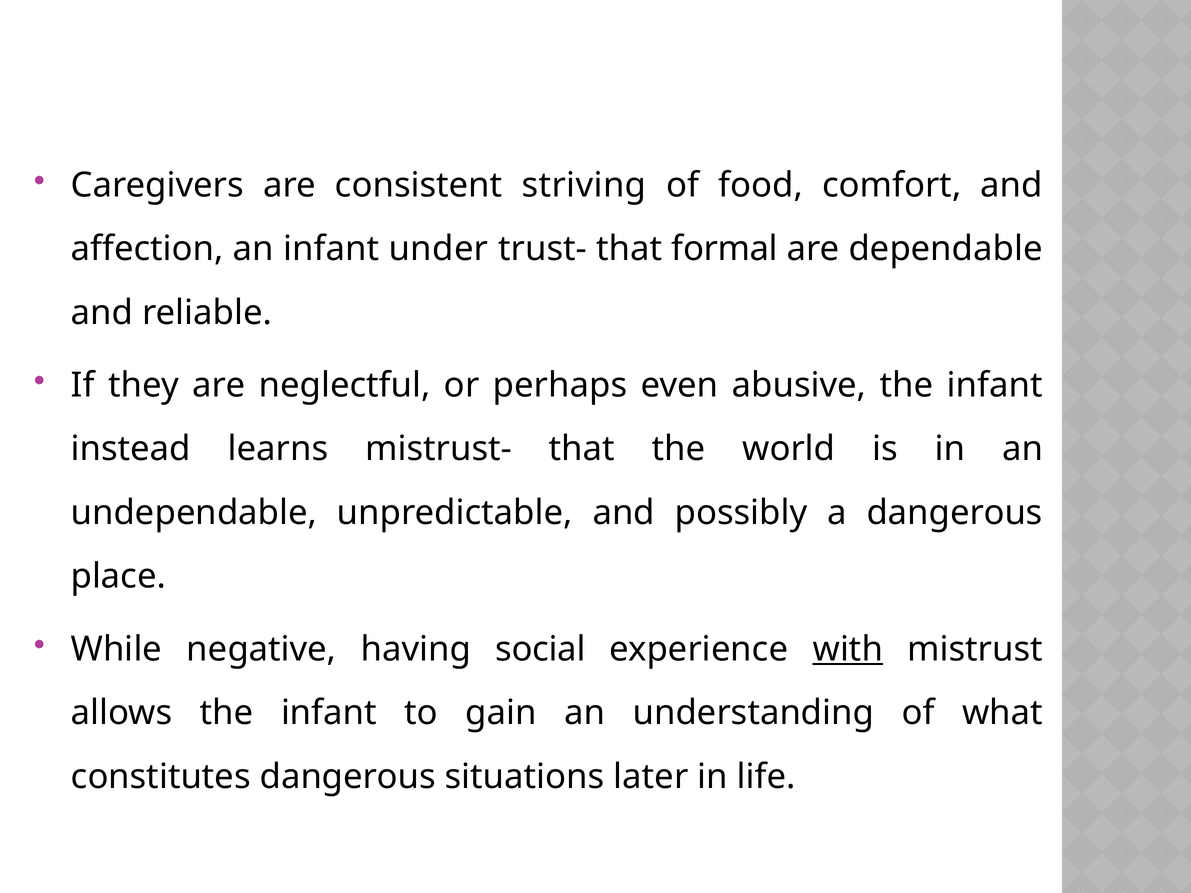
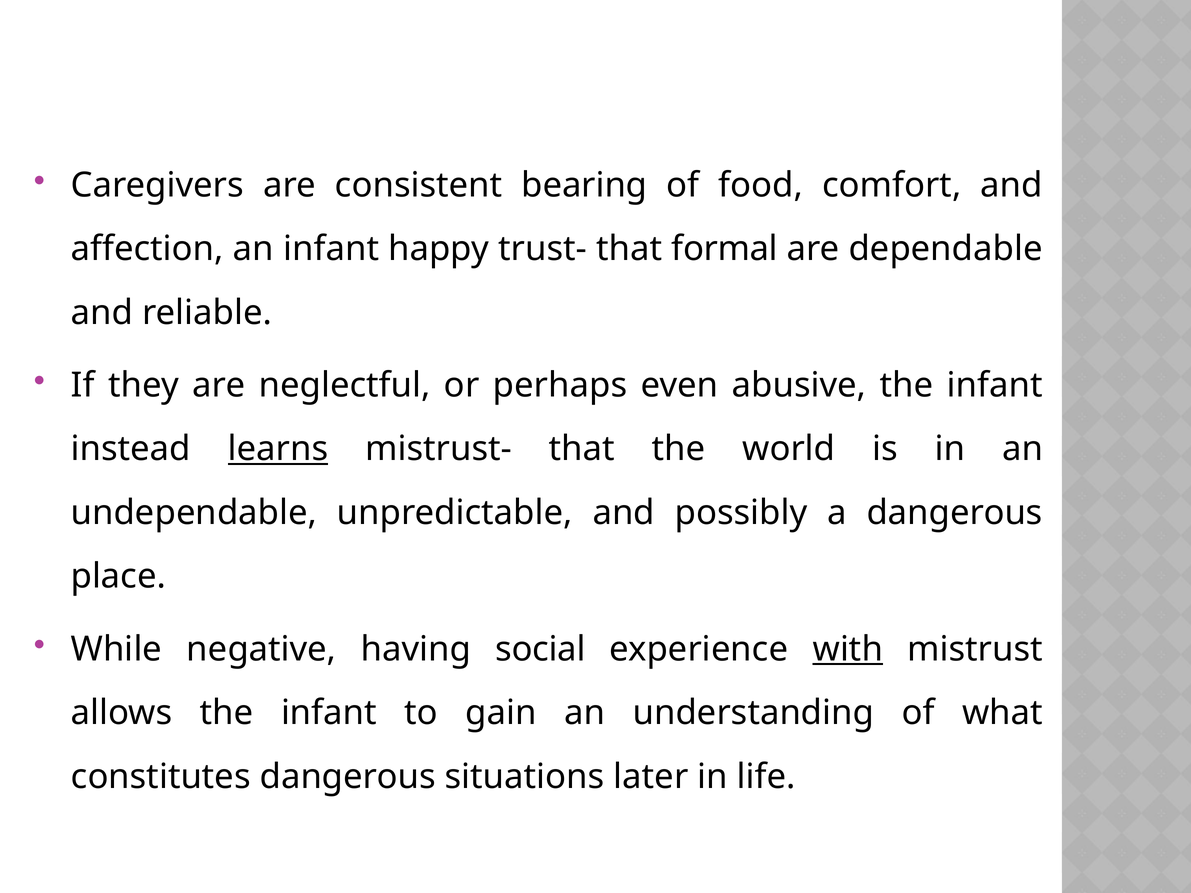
striving: striving -> bearing
under: under -> happy
learns underline: none -> present
